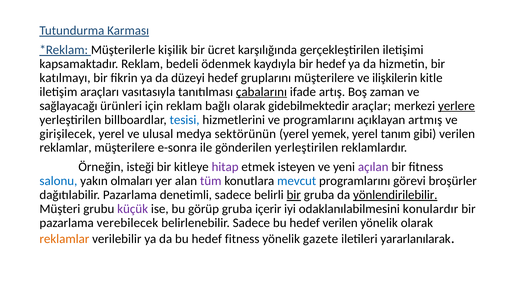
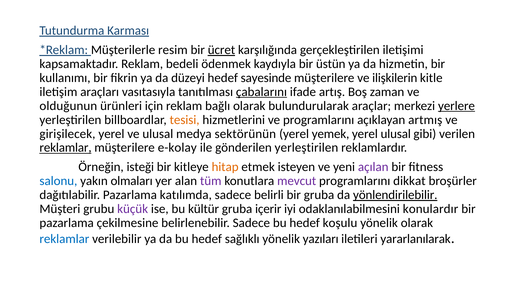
kişilik: kişilik -> resim
ücret underline: none -> present
bir hedef: hedef -> üstün
katılmayı: katılmayı -> kullanımı
gruplarını: gruplarını -> sayesinde
sağlayacağı: sağlayacağı -> olduğunun
gidebilmektedir: gidebilmektedir -> bulundurularak
tesisi colour: blue -> orange
yerel tanım: tanım -> ulusal
reklamlar at (66, 148) underline: none -> present
e-sonra: e-sonra -> e-kolay
hitap colour: purple -> orange
mevcut colour: blue -> purple
görevi: görevi -> dikkat
denetimli: denetimli -> katılımda
bir at (294, 195) underline: present -> none
görüp: görüp -> kültür
verebilecek: verebilecek -> çekilmesine
hedef verilen: verilen -> koşulu
reklamlar at (64, 239) colour: orange -> blue
hedef fitness: fitness -> sağlıklı
gazete: gazete -> yazıları
